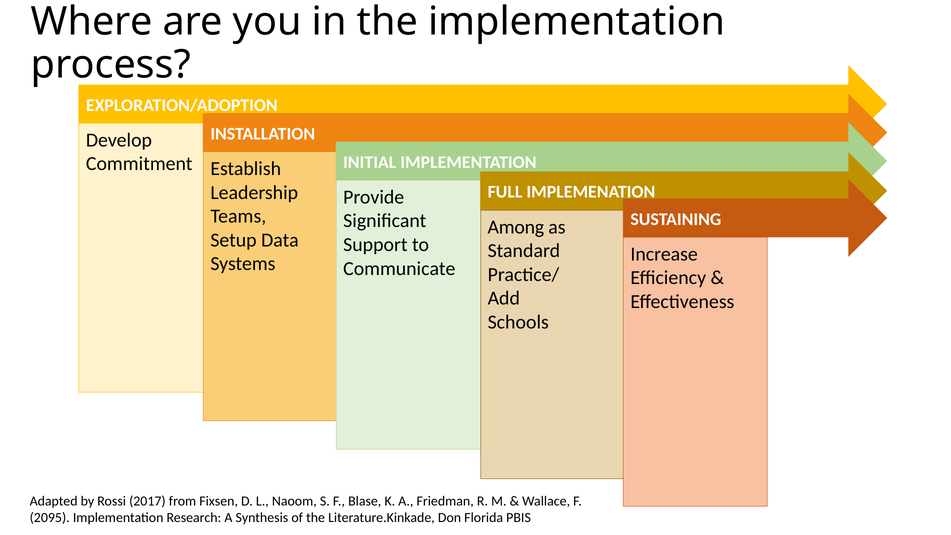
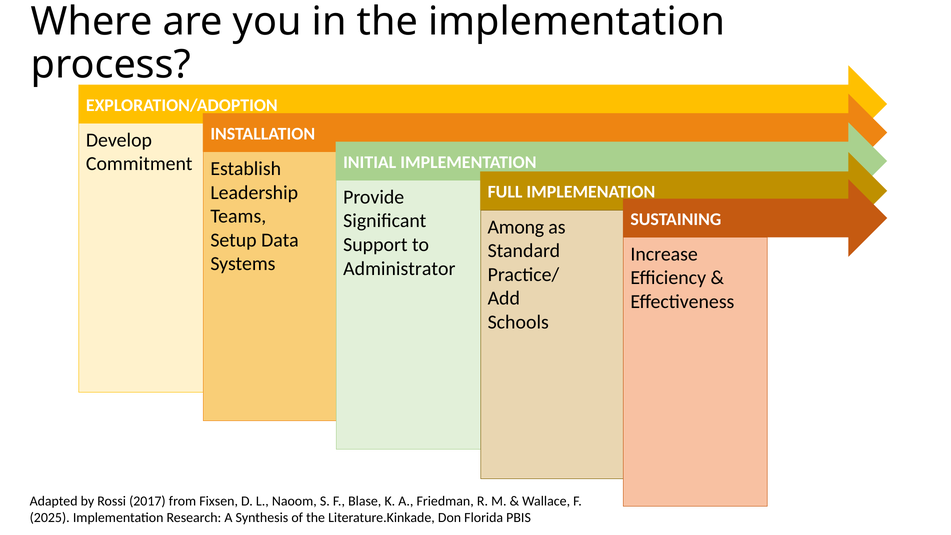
Communicate: Communicate -> Administrator
2095: 2095 -> 2025
